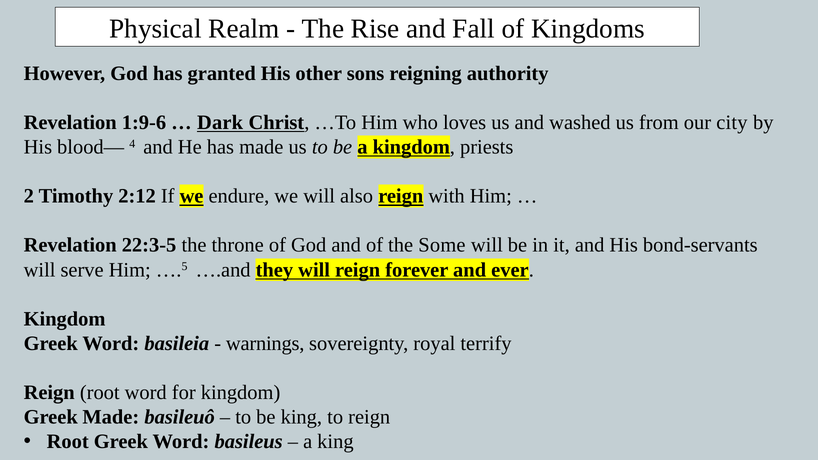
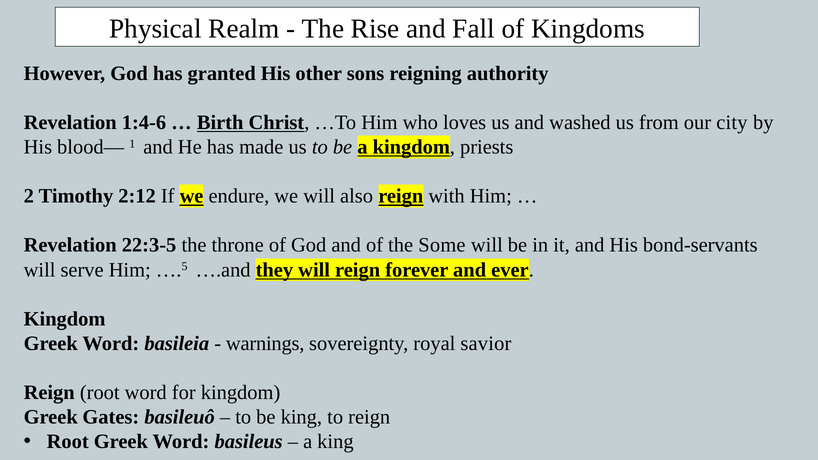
1:9-6: 1:9-6 -> 1:4-6
Dark: Dark -> Birth
4: 4 -> 1
terrify: terrify -> savior
Greek Made: Made -> Gates
